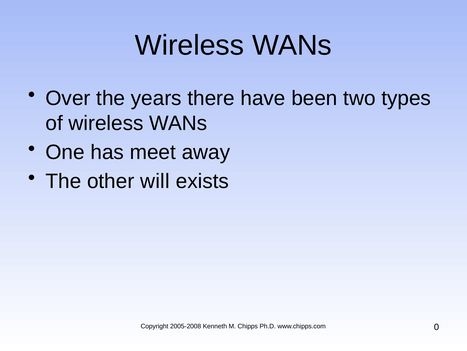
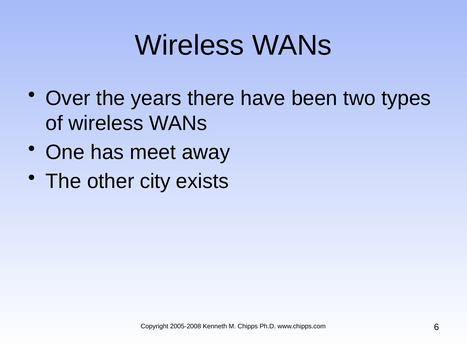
will: will -> city
0: 0 -> 6
